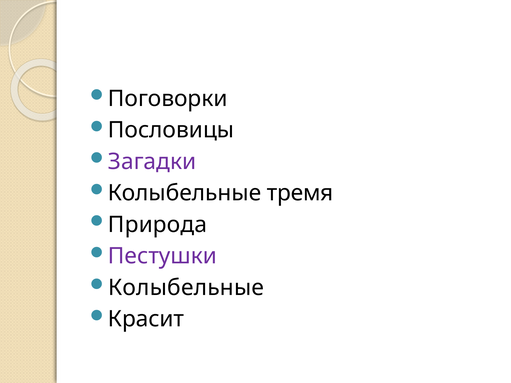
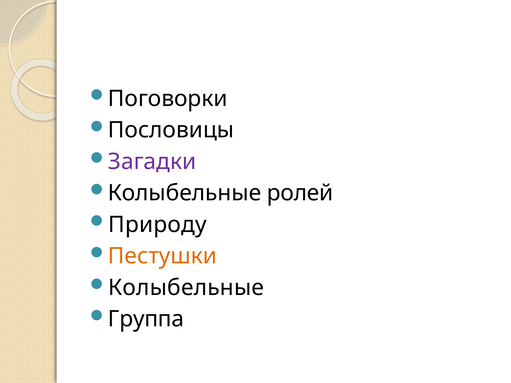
тремя: тремя -> ролей
Природа: Природа -> Природу
Пестушки colour: purple -> orange
Красит: Красит -> Группа
